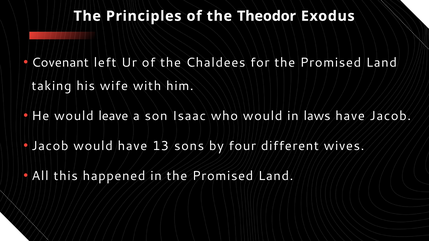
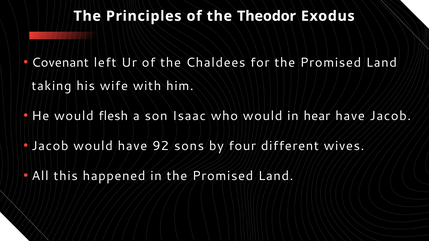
leave: leave -> flesh
laws: laws -> hear
13: 13 -> 92
